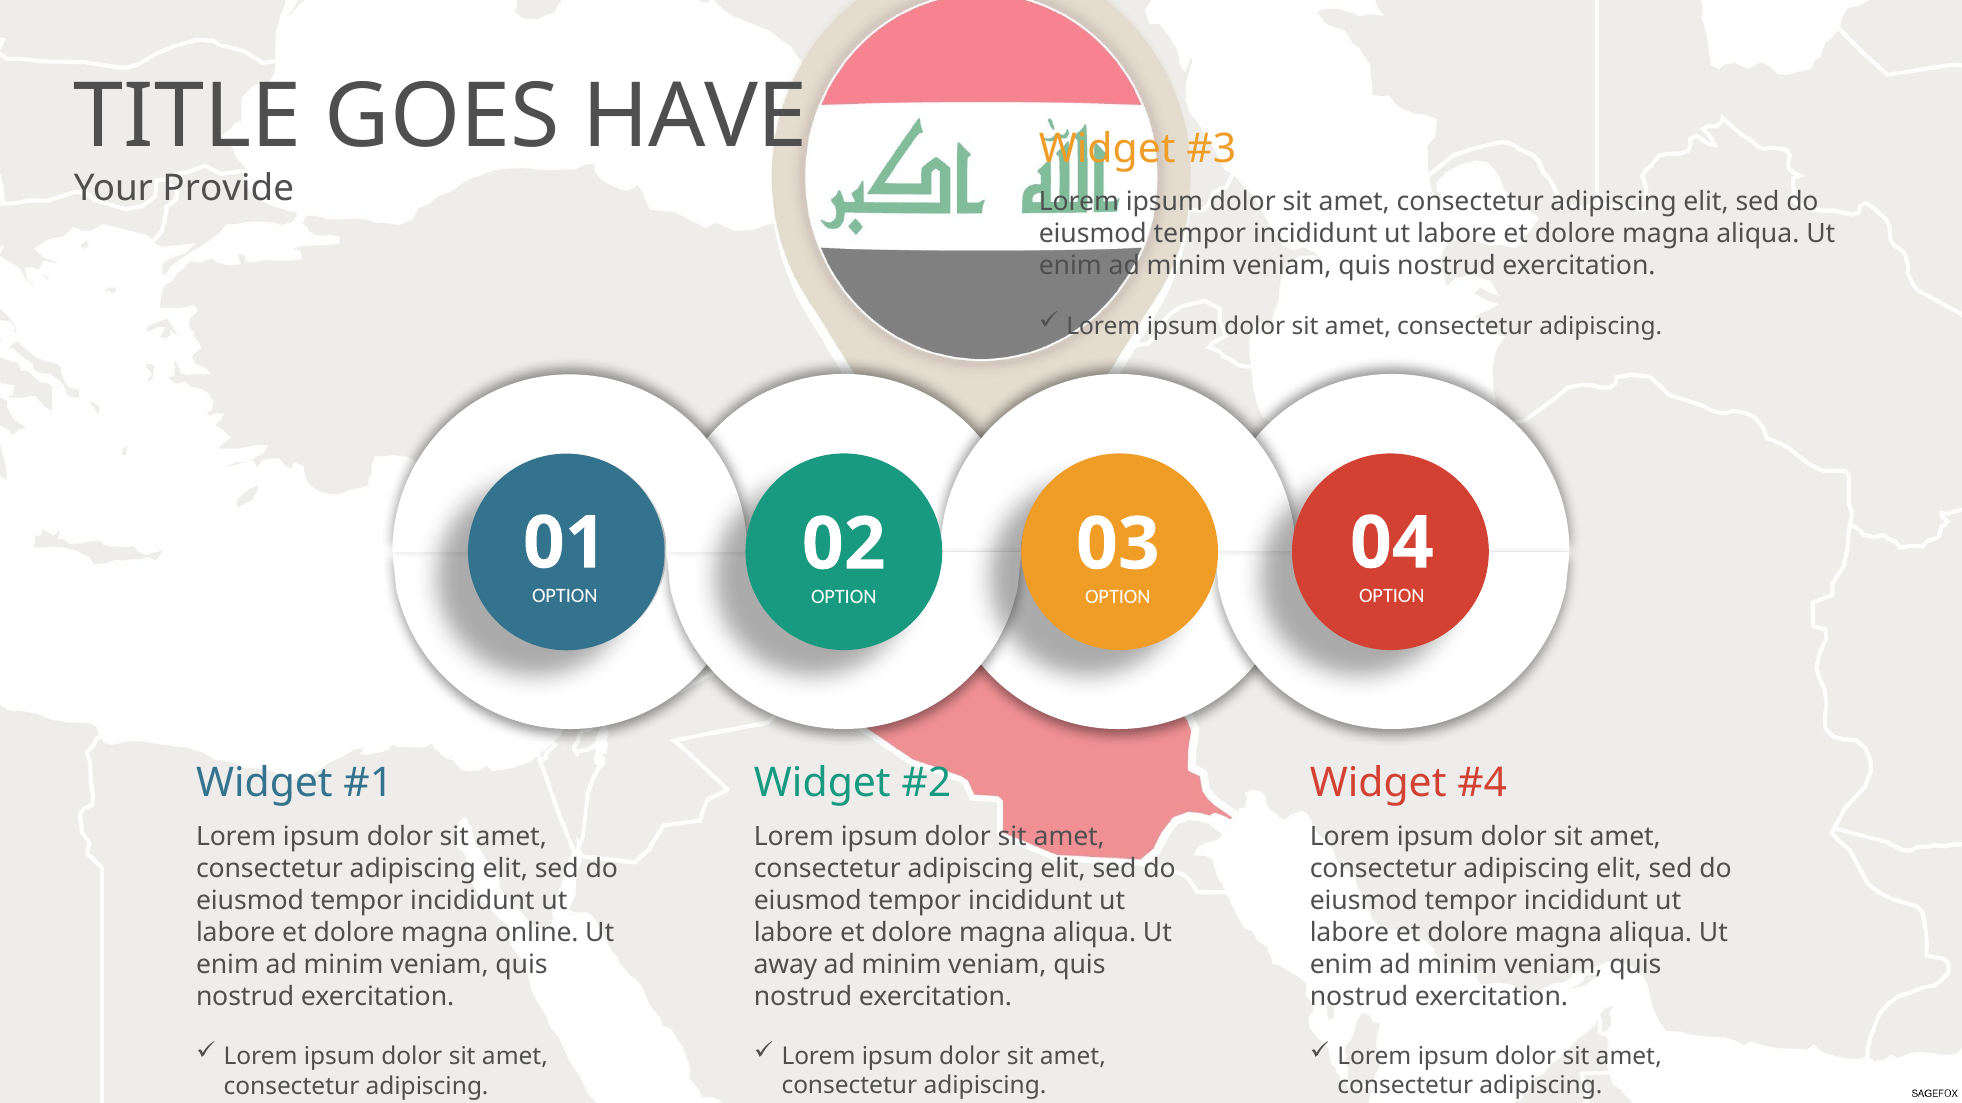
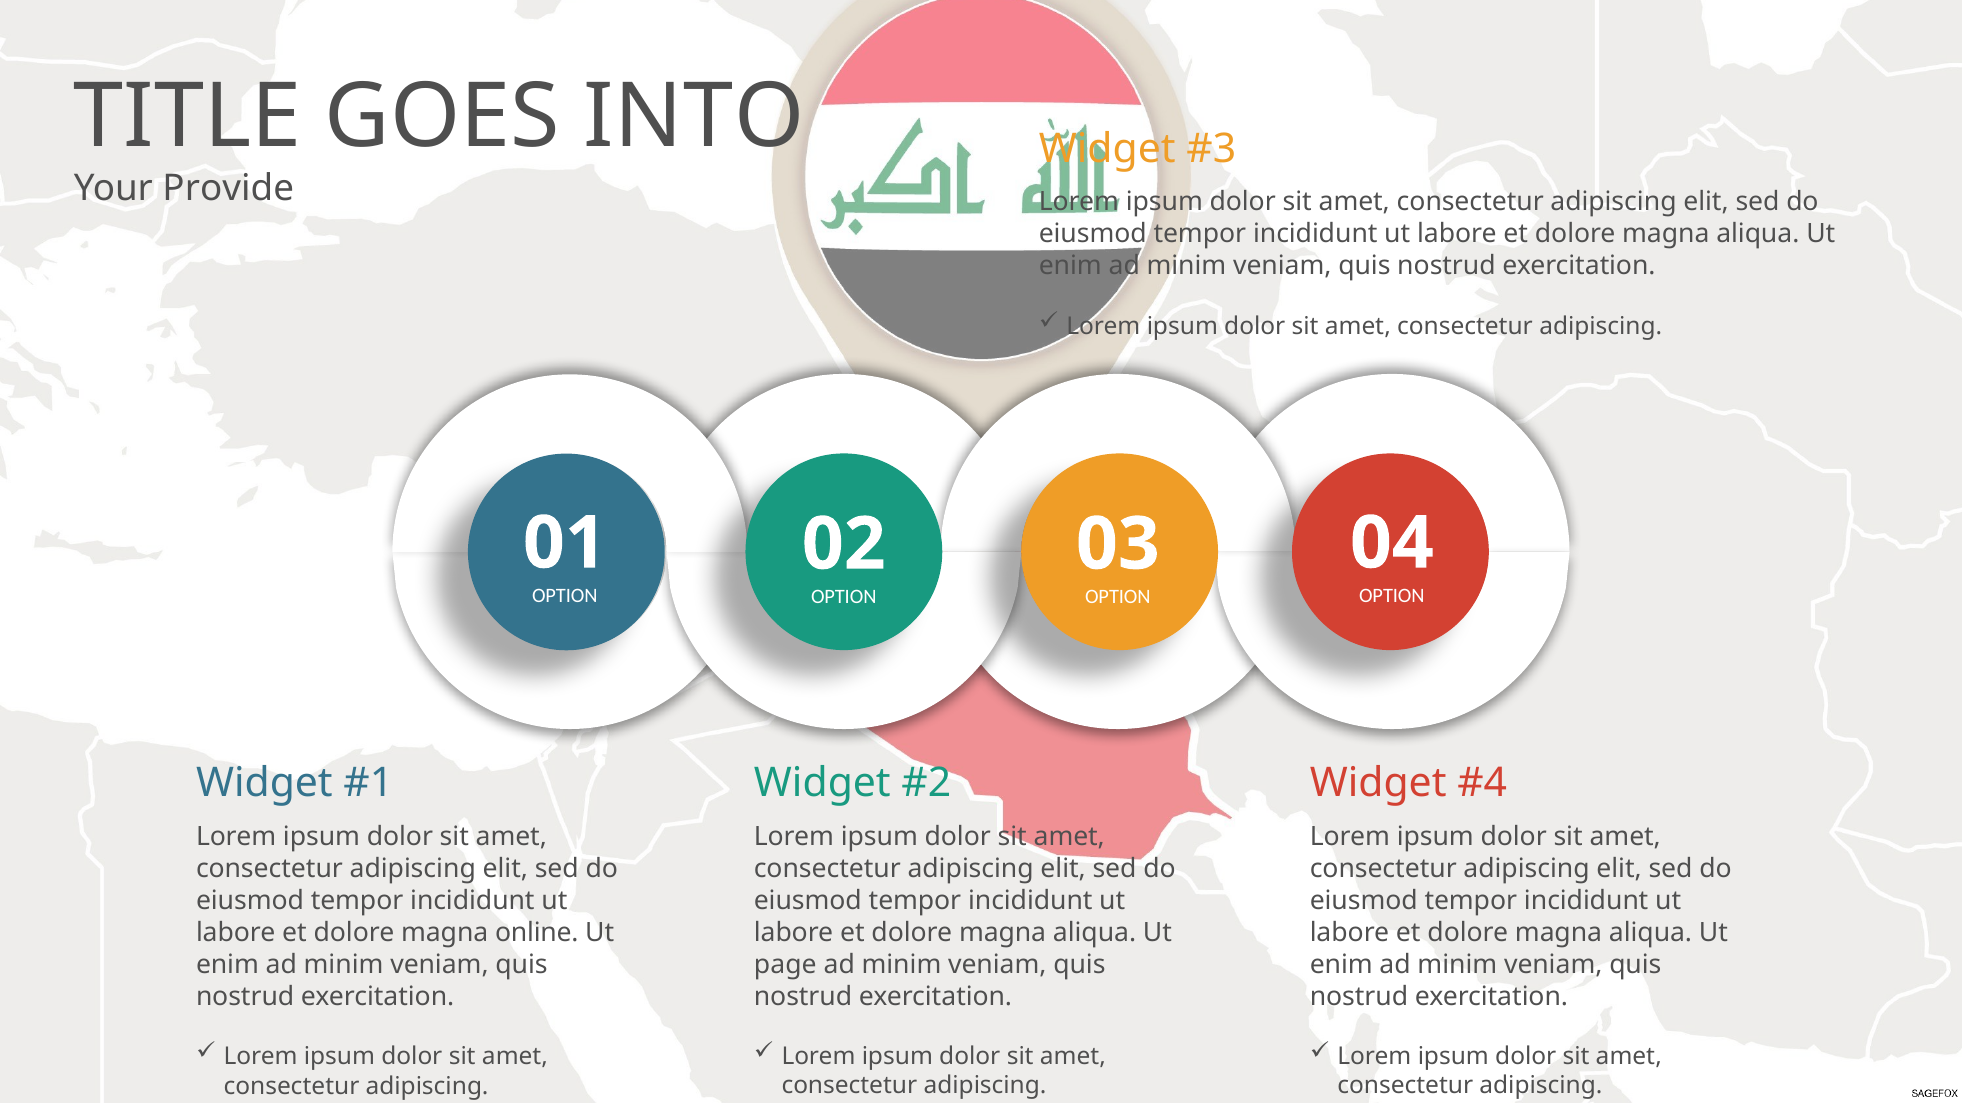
HAVE: HAVE -> INTO
away: away -> page
